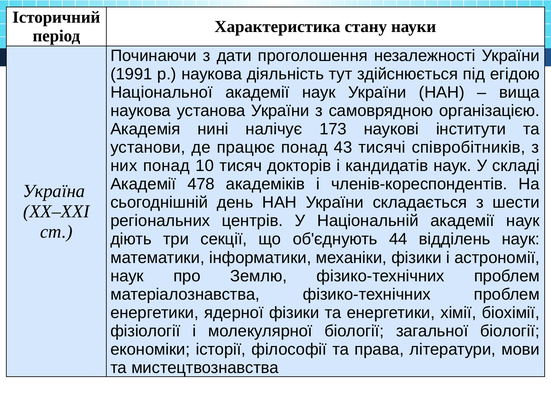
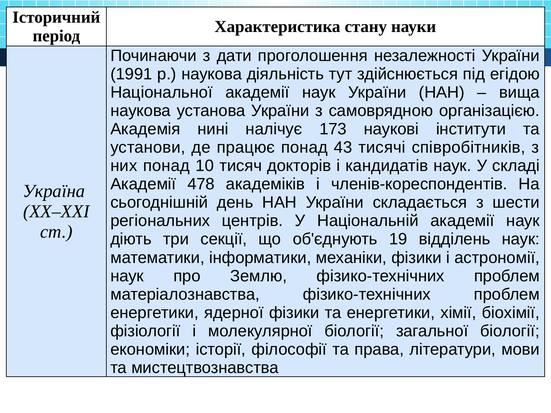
44: 44 -> 19
